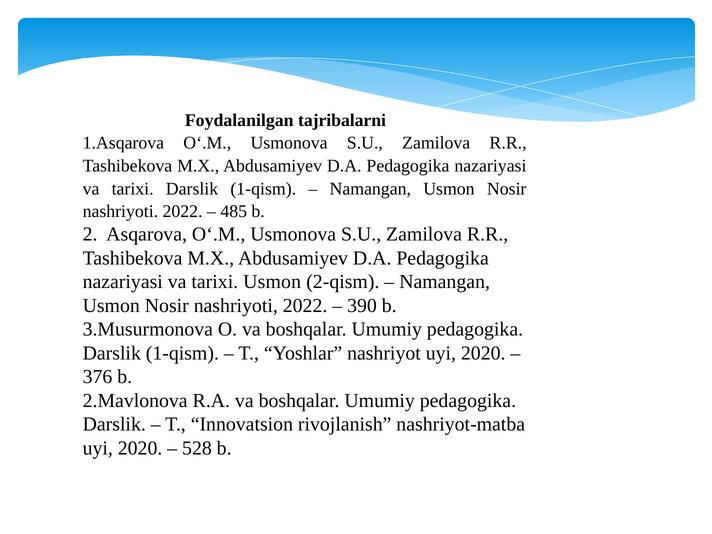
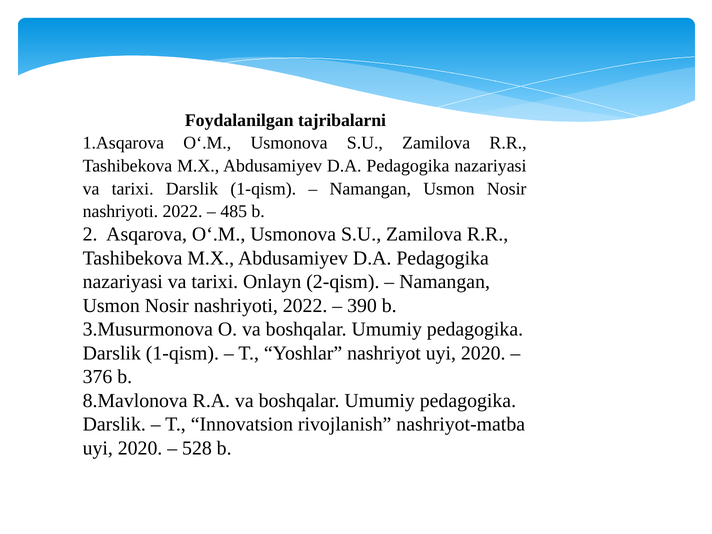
tarixi Usmon: Usmon -> Onlayn
2.Mavlonova: 2.Mavlonova -> 8.Mavlonova
